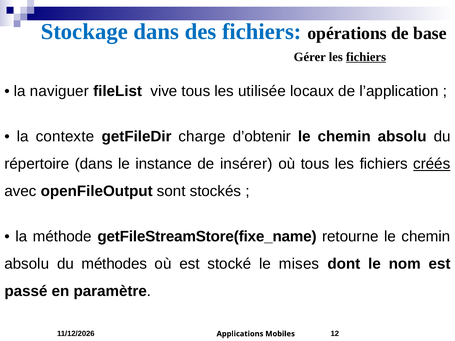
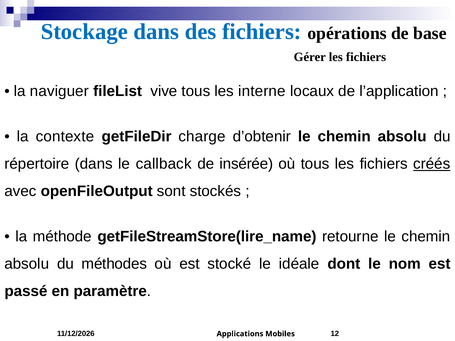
fichiers at (366, 57) underline: present -> none
utilisée: utilisée -> interne
instance: instance -> callback
insérer: insérer -> insérée
getFileStreamStore(fixe_name: getFileStreamStore(fixe_name -> getFileStreamStore(lire_name
mises: mises -> idéale
